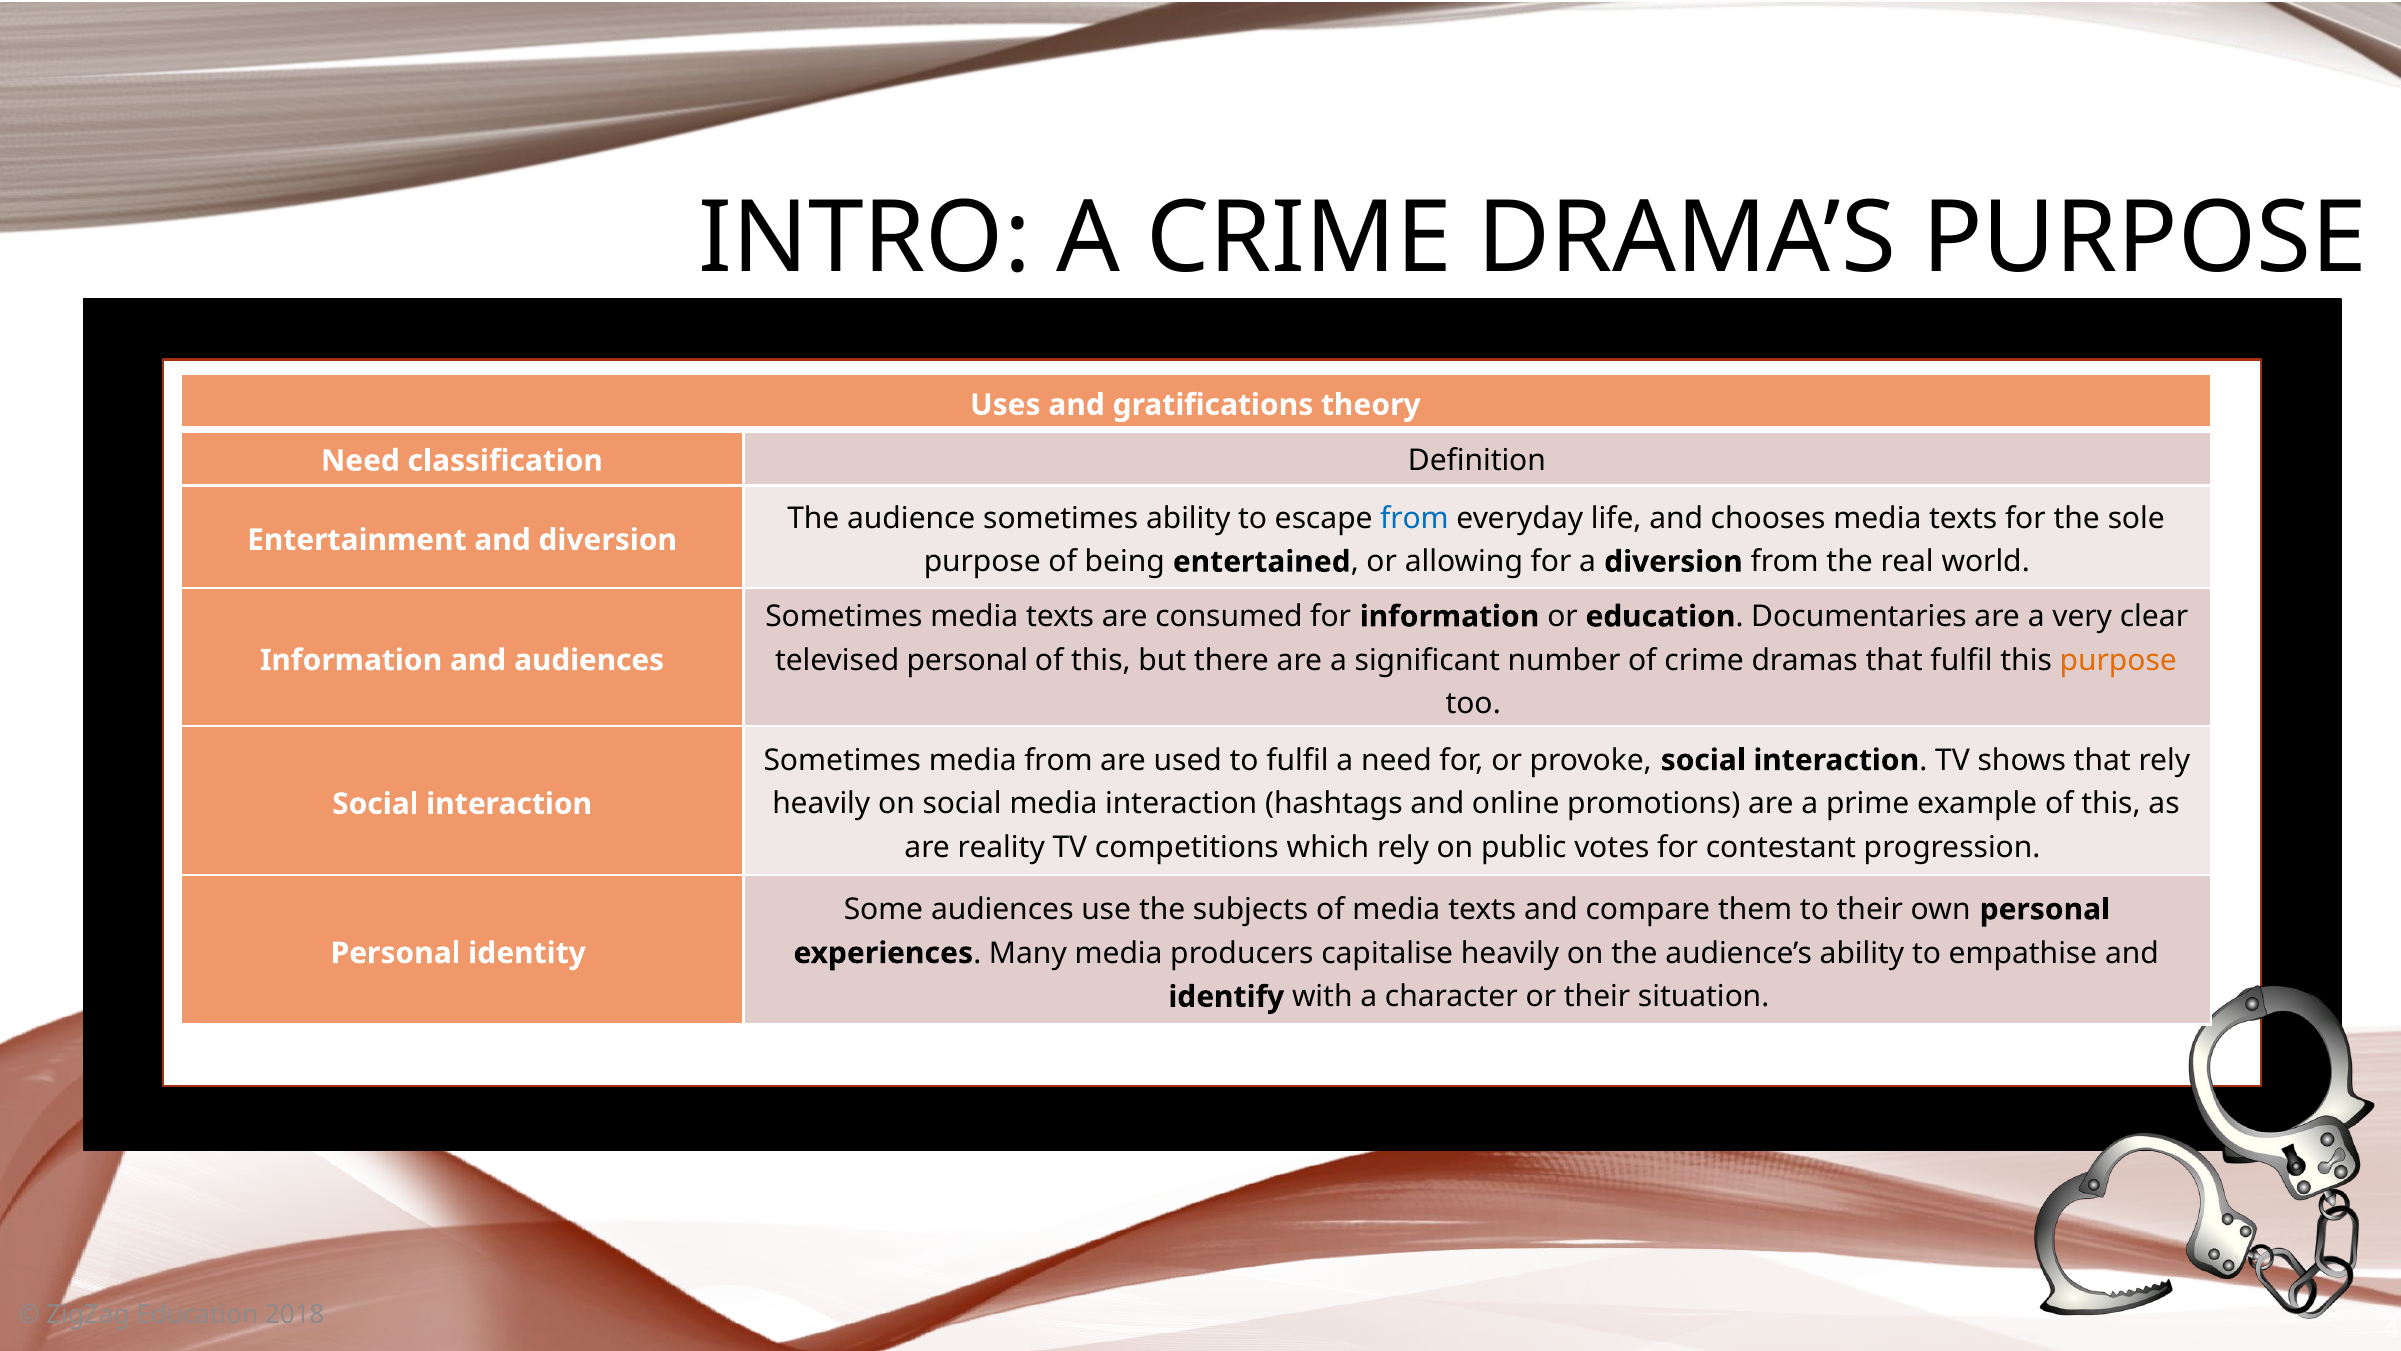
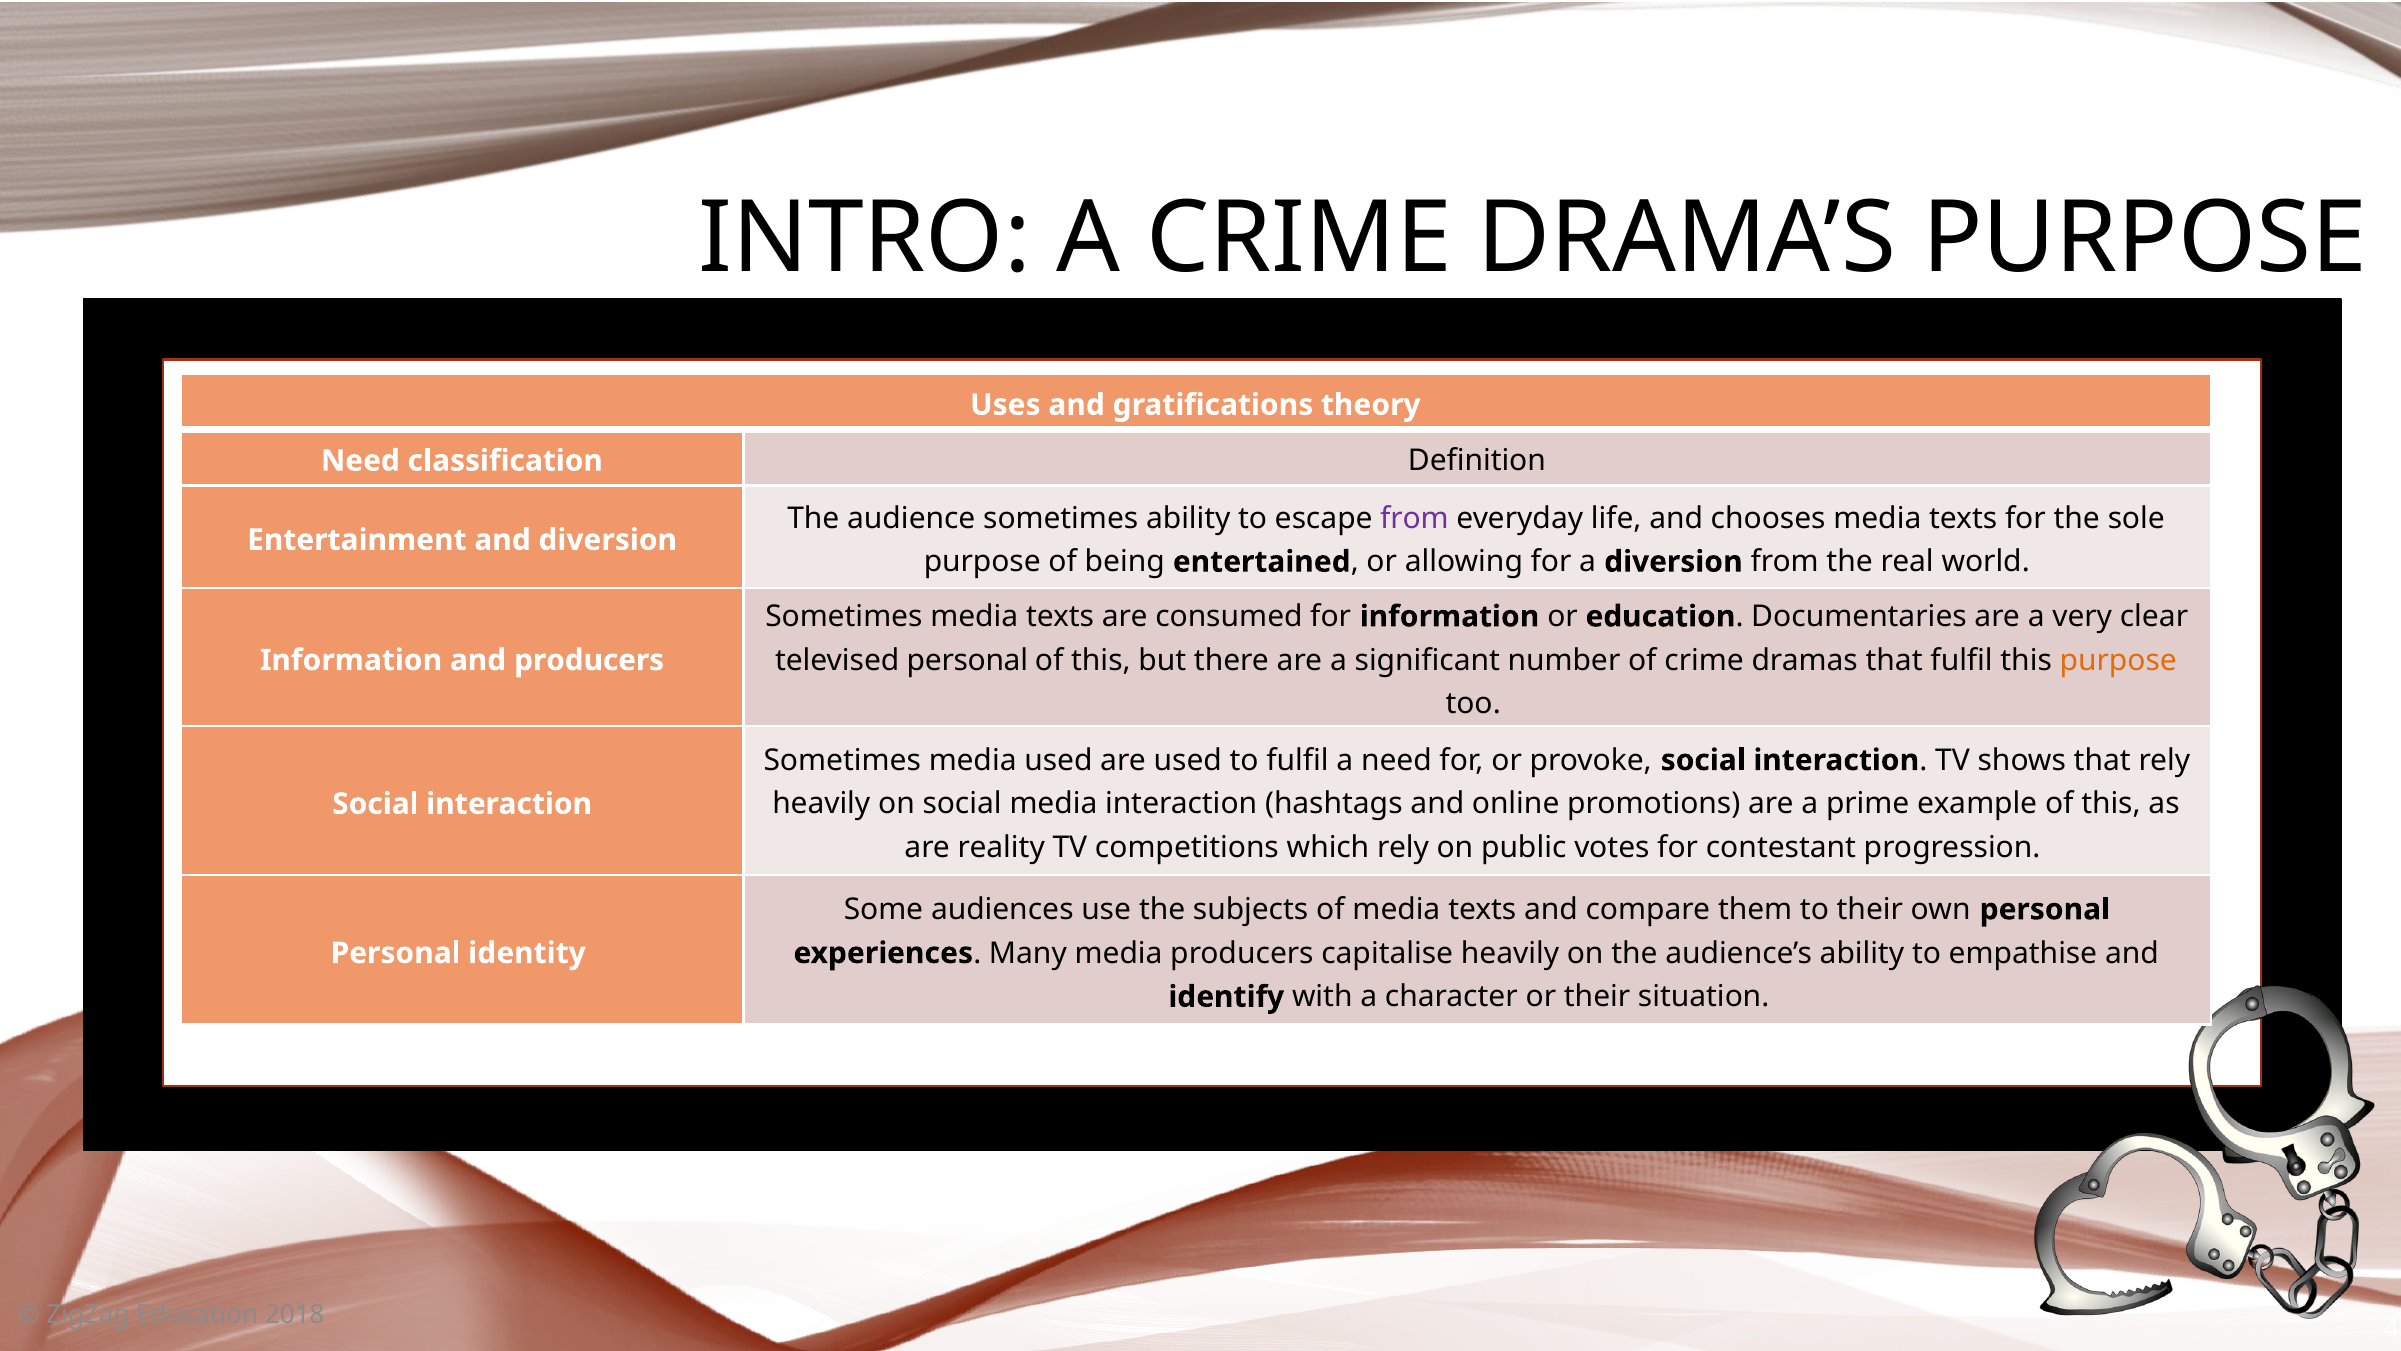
from at (1414, 518) colour: blue -> purple
and audiences: audiences -> producers
media from: from -> used
